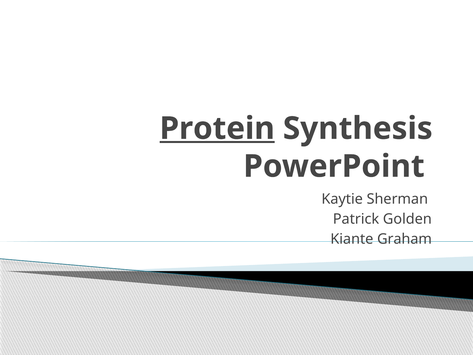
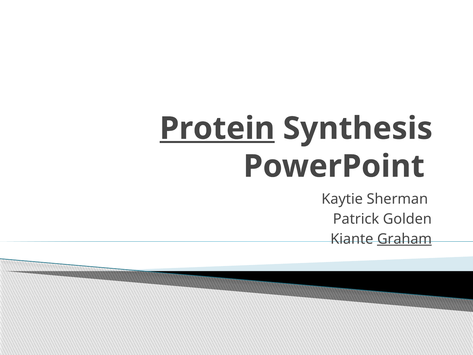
Graham underline: none -> present
